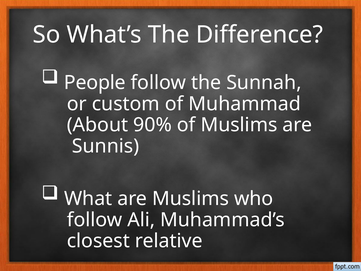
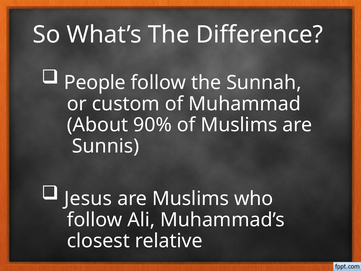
What: What -> Jesus
